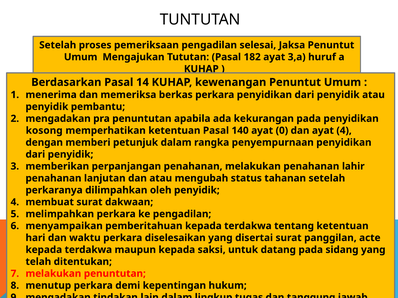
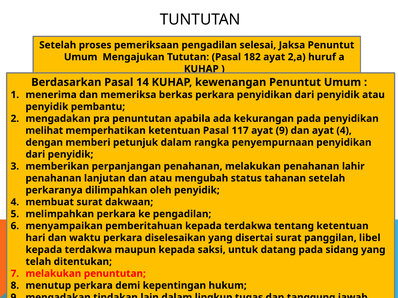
3,a: 3,a -> 2,a
kosong: kosong -> melihat
140: 140 -> 117
ayat 0: 0 -> 9
acte: acte -> libel
